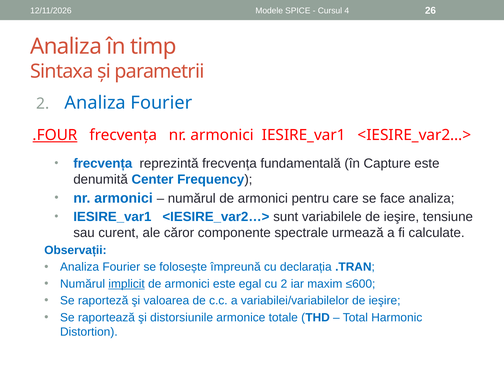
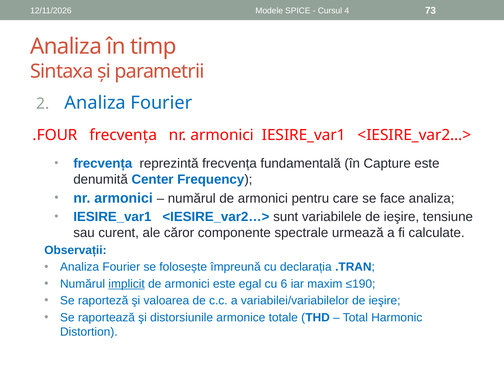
26: 26 -> 73
.FOUR underline: present -> none
cu 2: 2 -> 6
≤600: ≤600 -> ≤190
